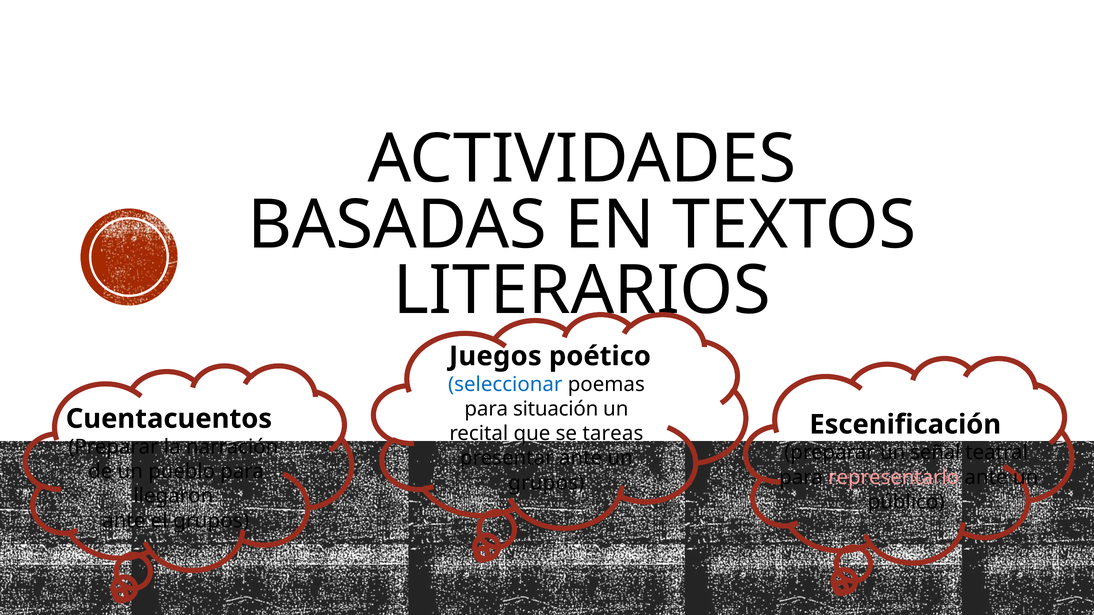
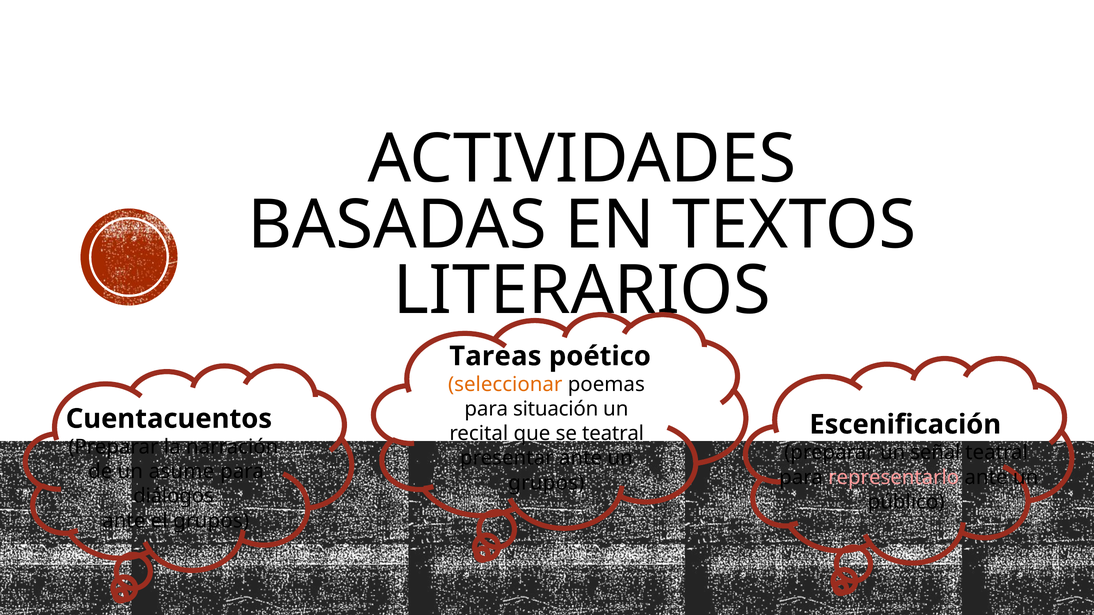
Juegos: Juegos -> Tareas
seleccionar colour: blue -> orange
se tareas: tareas -> teatral
pueblo: pueblo -> asume
llegaron: llegaron -> diálogos
